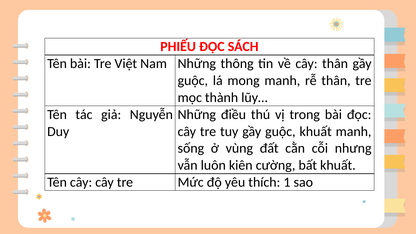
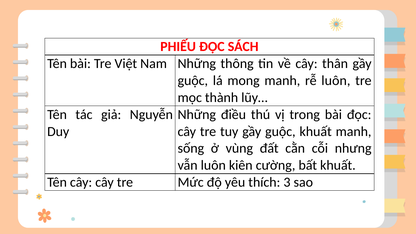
rễ thân: thân -> luôn
1: 1 -> 3
